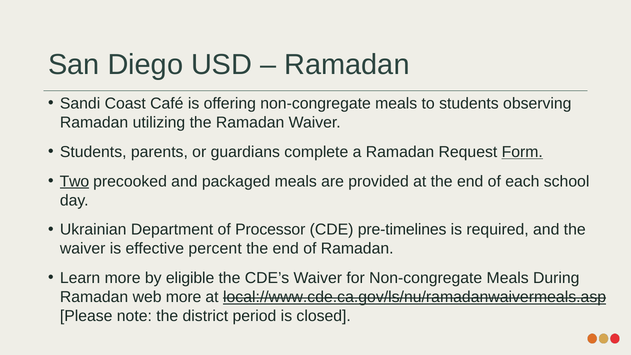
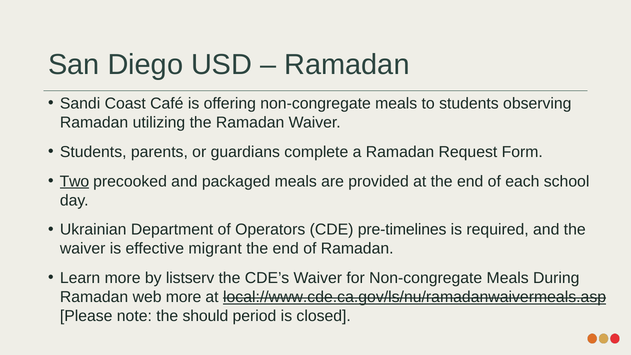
Form underline: present -> none
Processor: Processor -> Operators
percent: percent -> migrant
eligible: eligible -> listserv
district: district -> should
